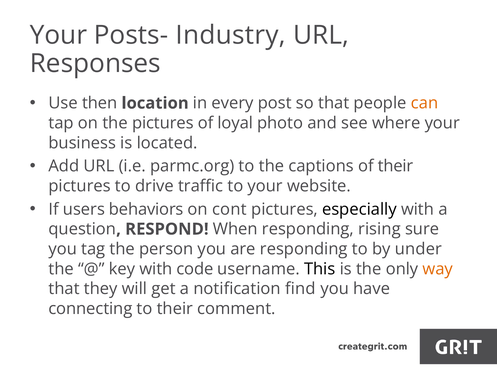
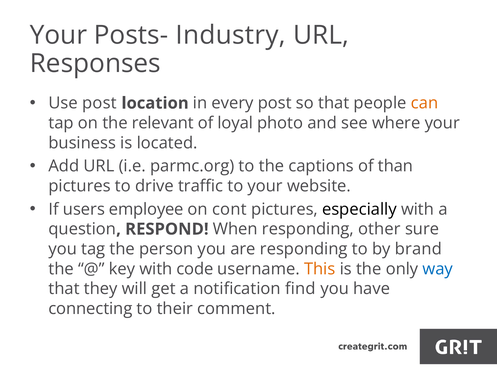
Use then: then -> post
the pictures: pictures -> relevant
of their: their -> than
behaviors: behaviors -> employee
rising: rising -> other
under: under -> brand
This colour: black -> orange
way colour: orange -> blue
